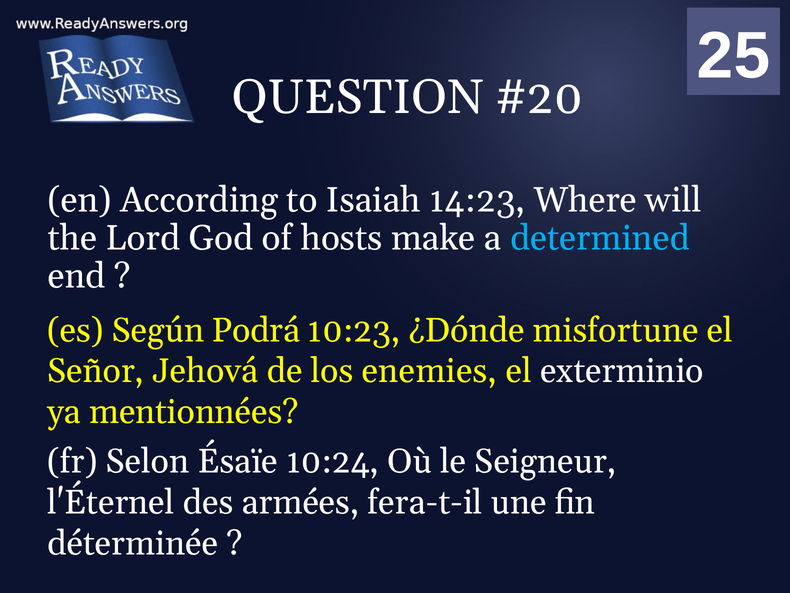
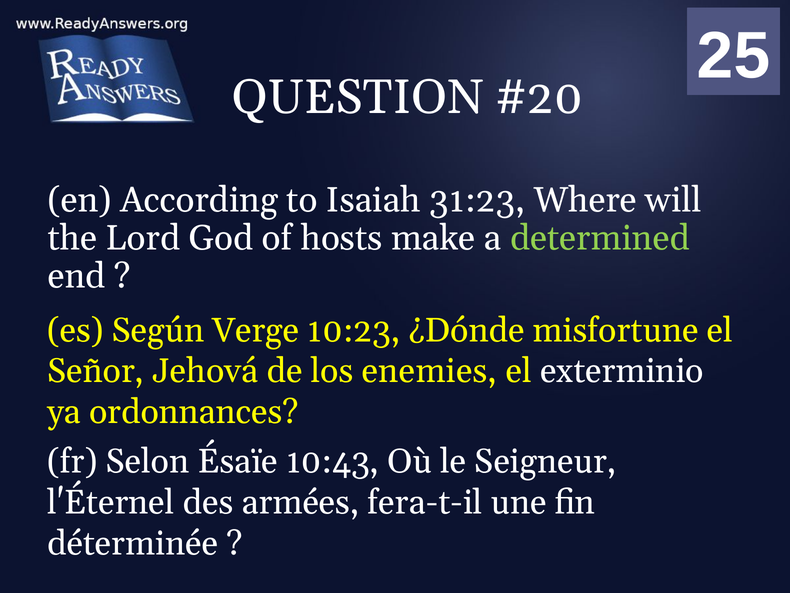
14:23: 14:23 -> 31:23
determined colour: light blue -> light green
Podrá: Podrá -> Verge
mentionnées: mentionnées -> ordonnances
10:24: 10:24 -> 10:43
